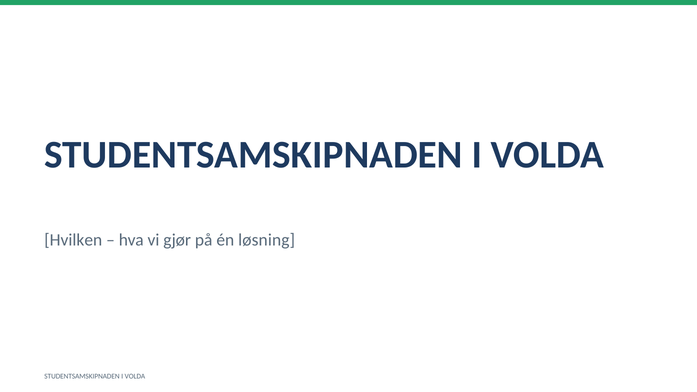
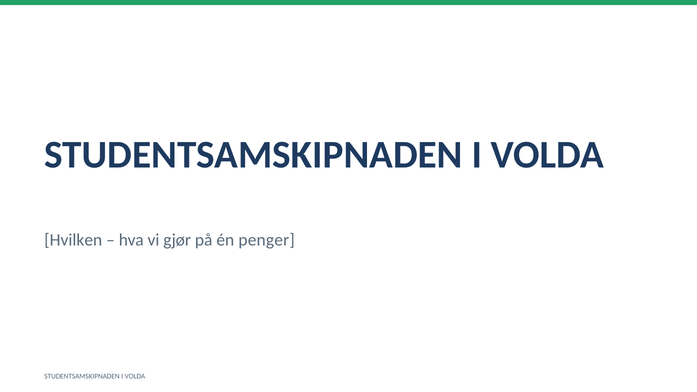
løsning: løsning -> penger
